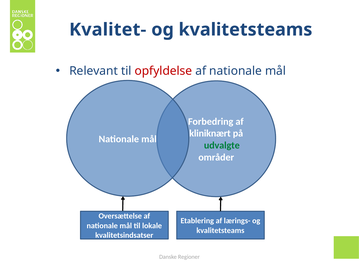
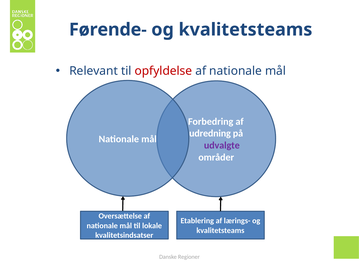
Kvalitet-: Kvalitet- -> Førende-
kliniknært: kliniknært -> udredning
udvalgte colour: green -> purple
